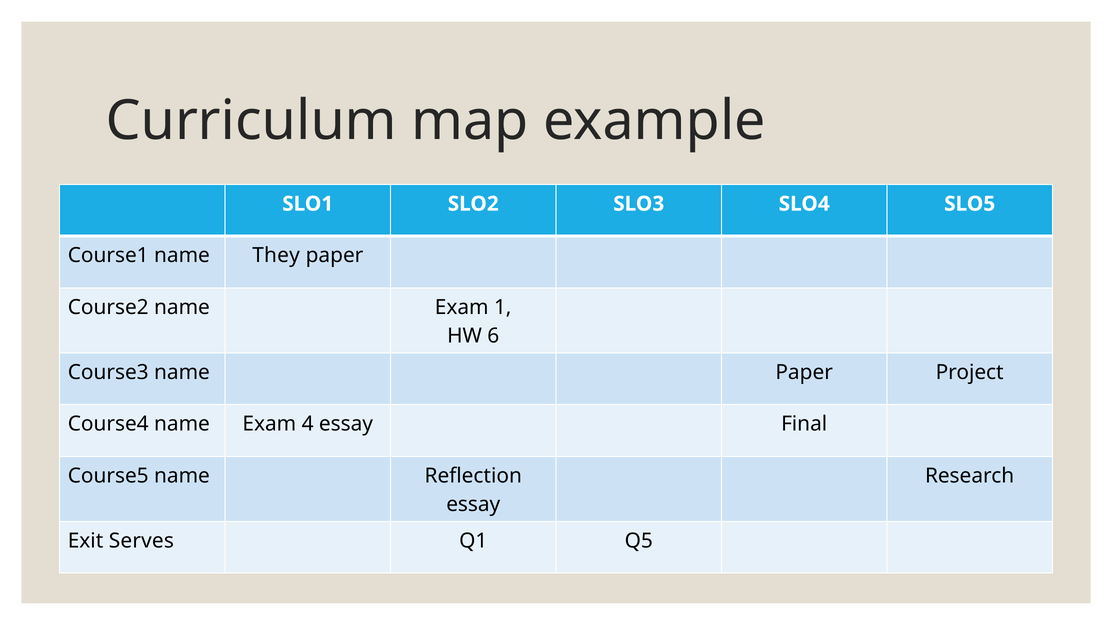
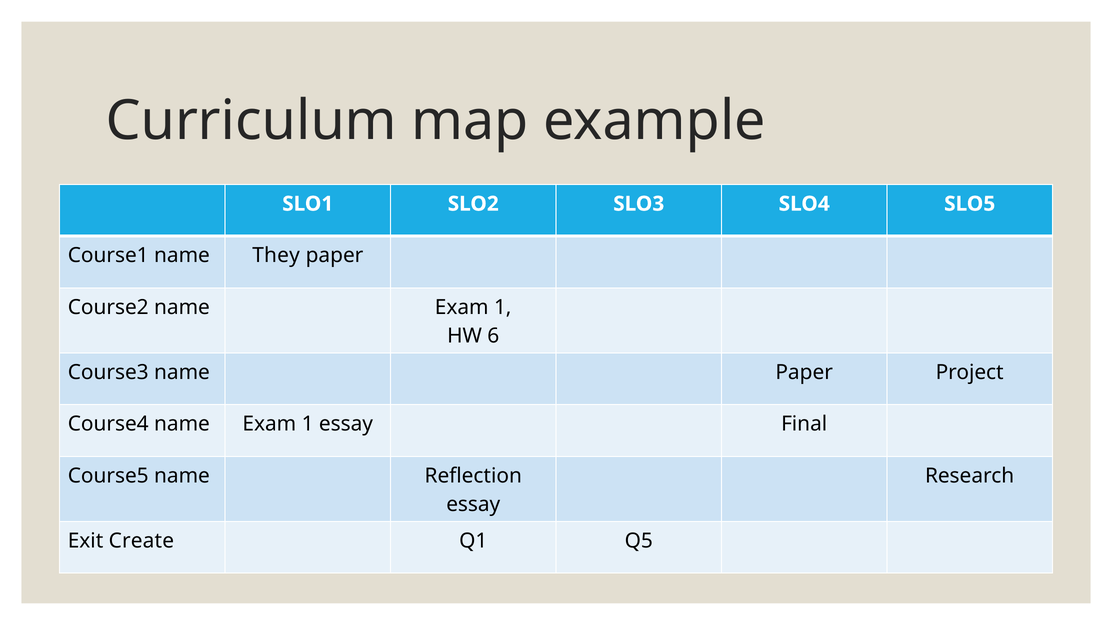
Course4 name Exam 4: 4 -> 1
Serves: Serves -> Create
